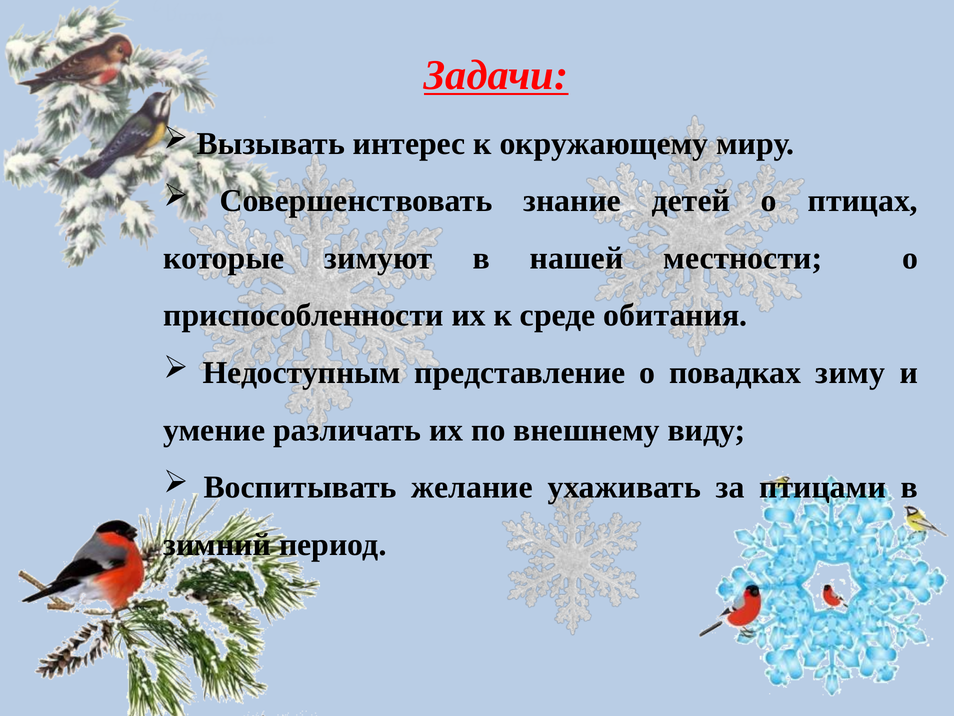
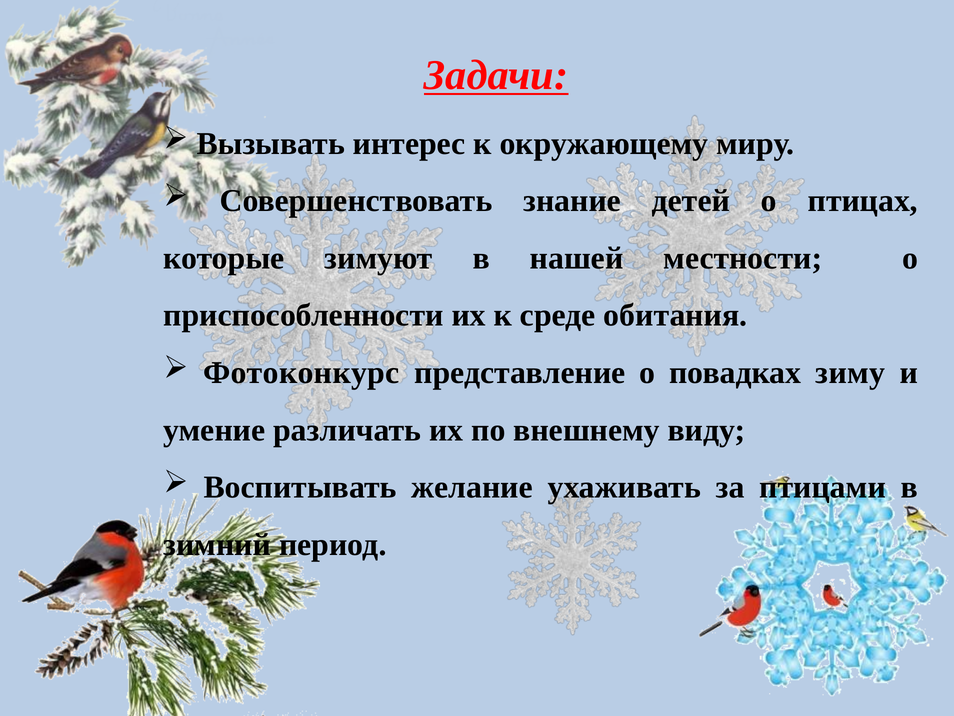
Недоступным: Недоступным -> Фотоконкурс
